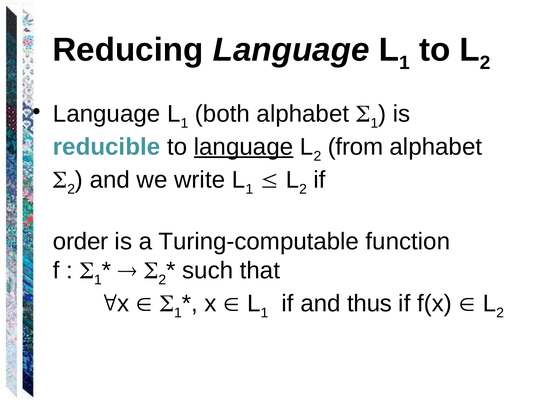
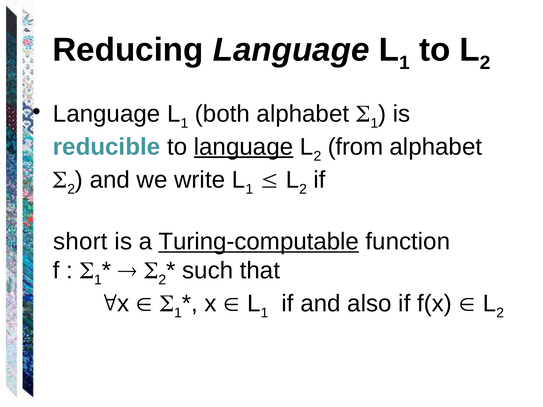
order: order -> short
Turing-computable underline: none -> present
thus: thus -> also
